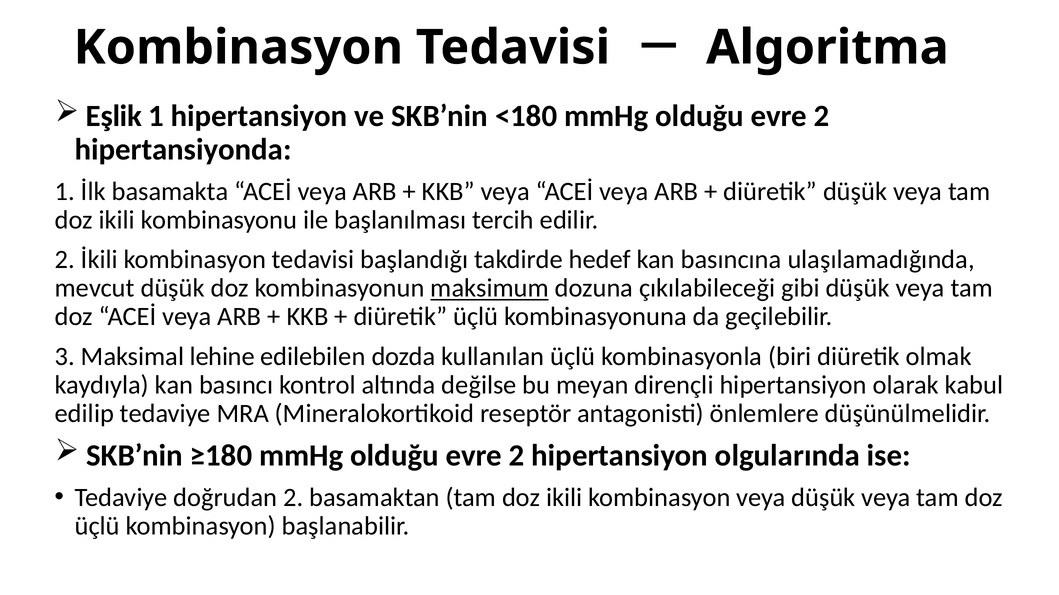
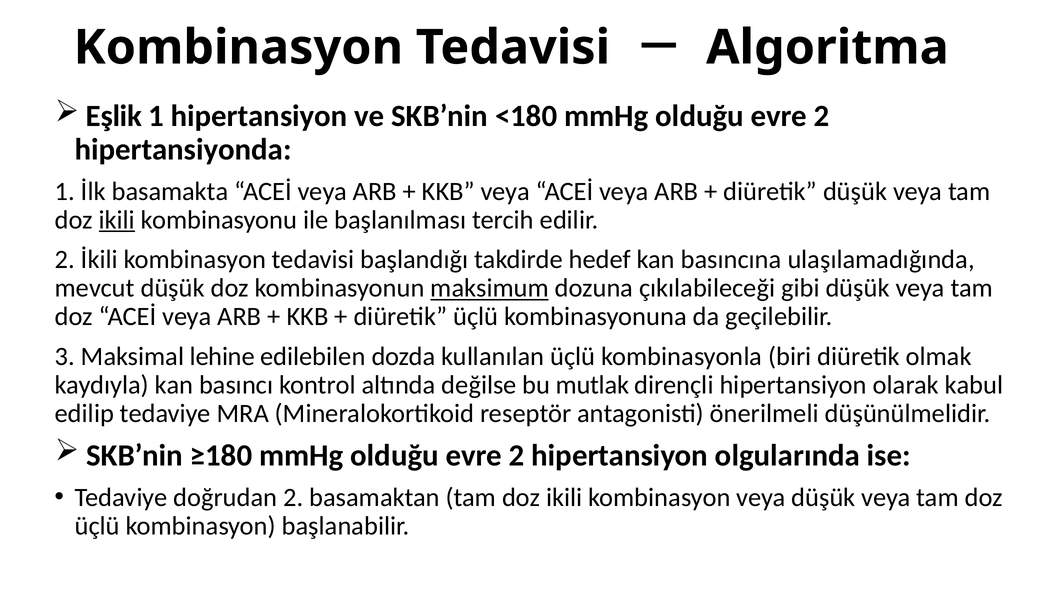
ikili at (117, 220) underline: none -> present
meyan: meyan -> mutlak
önlemlere: önlemlere -> önerilmeli
